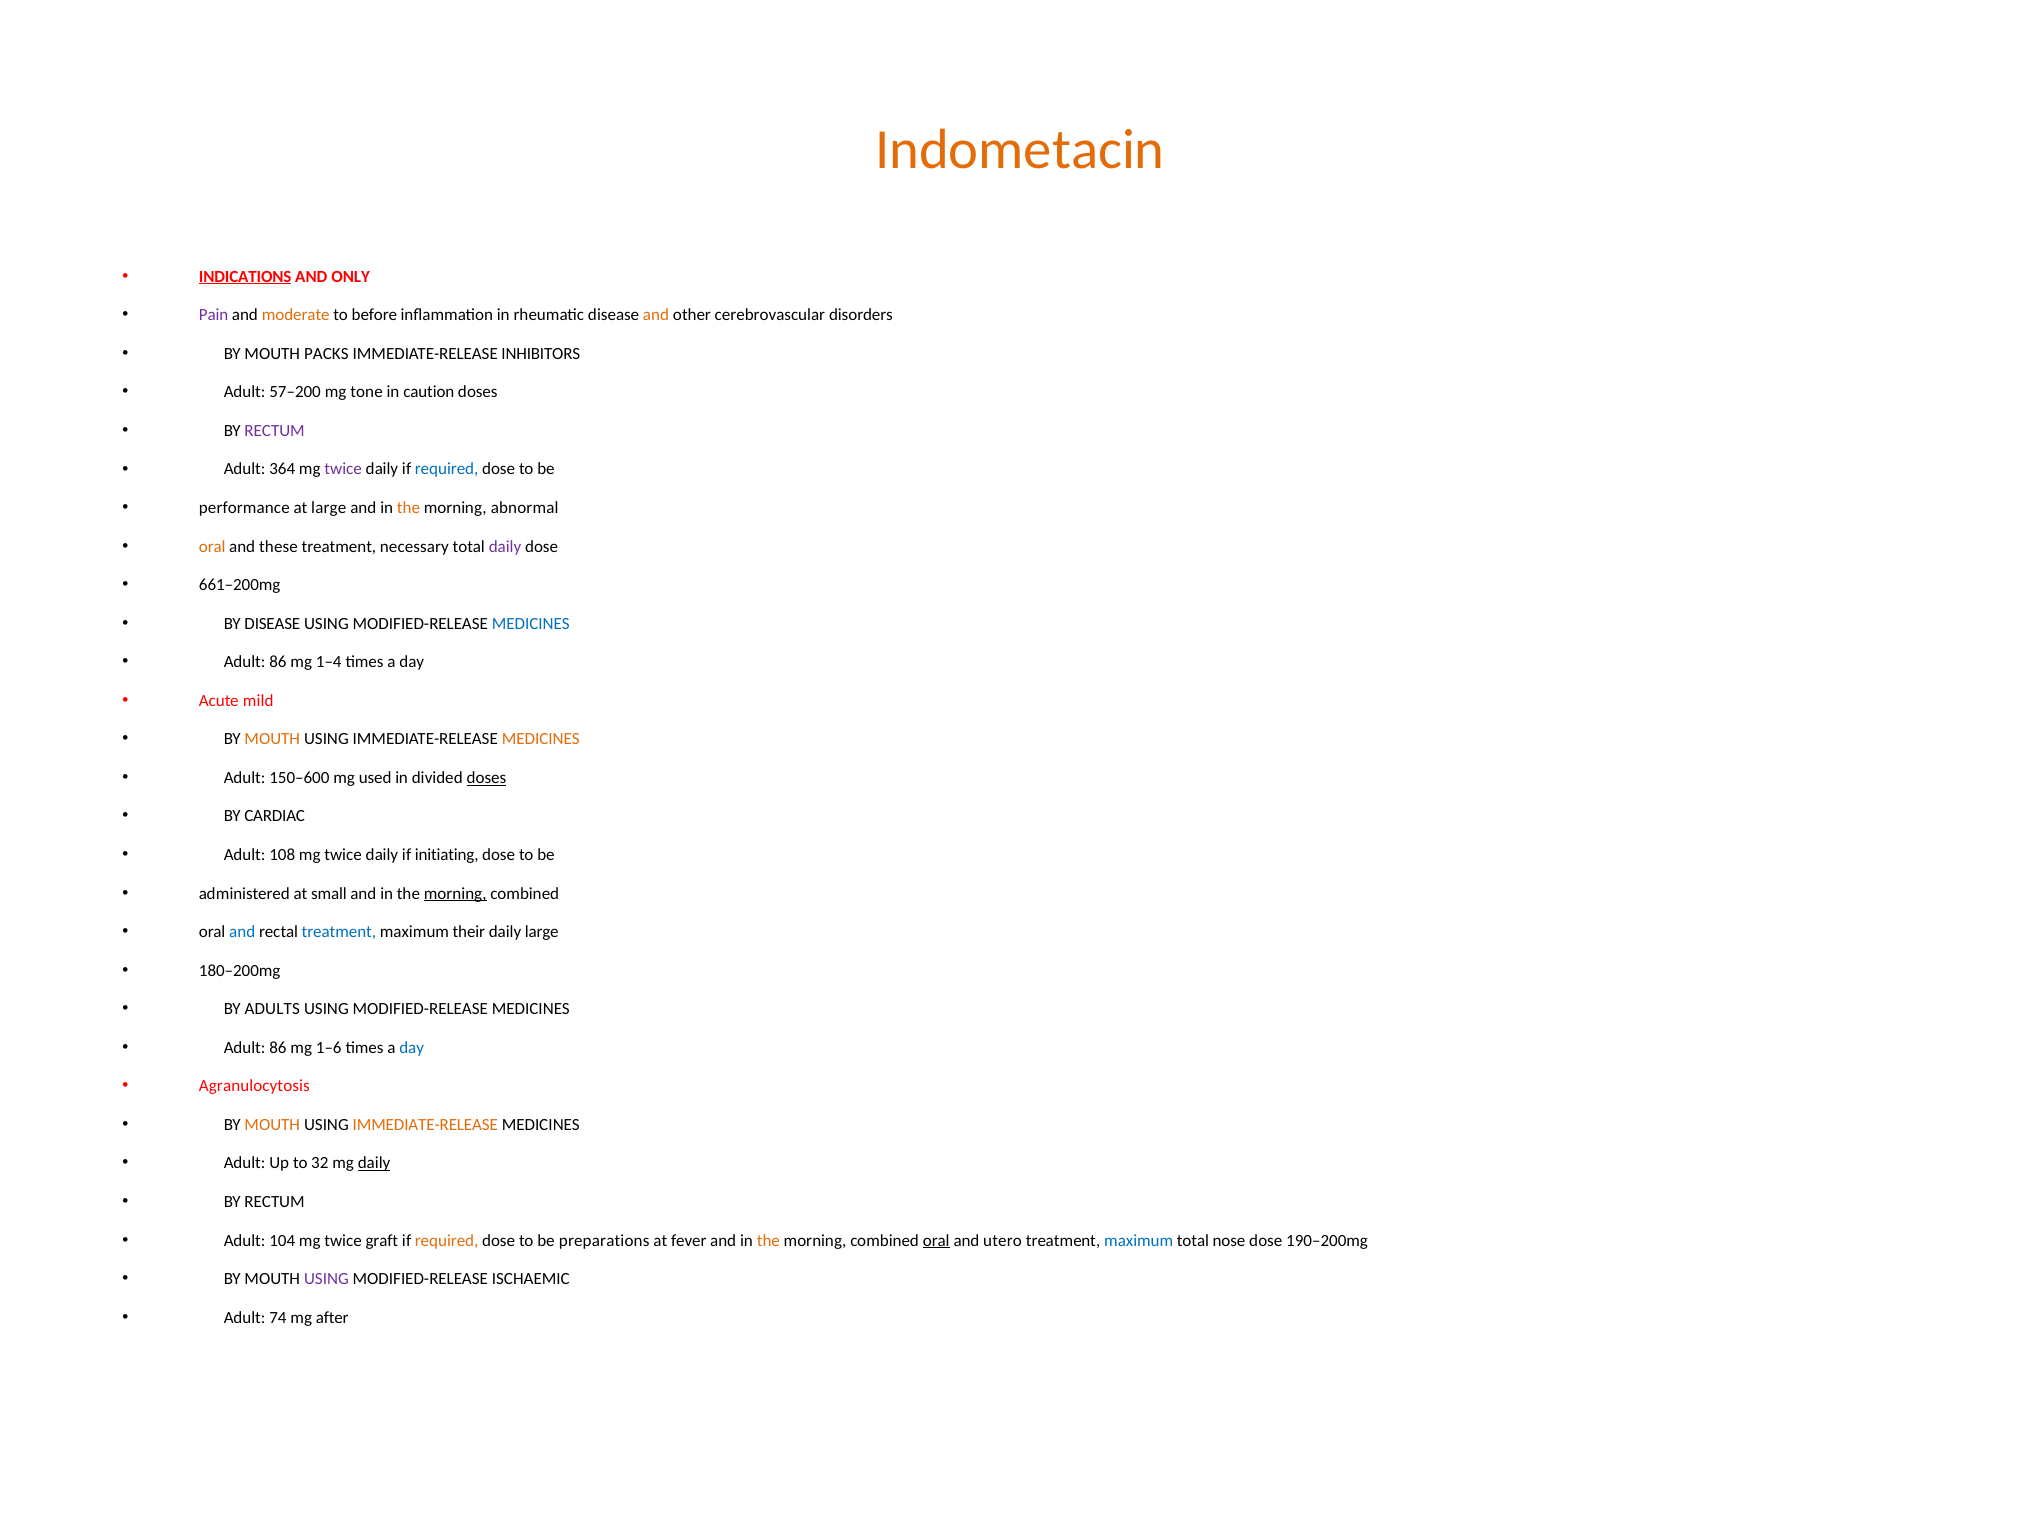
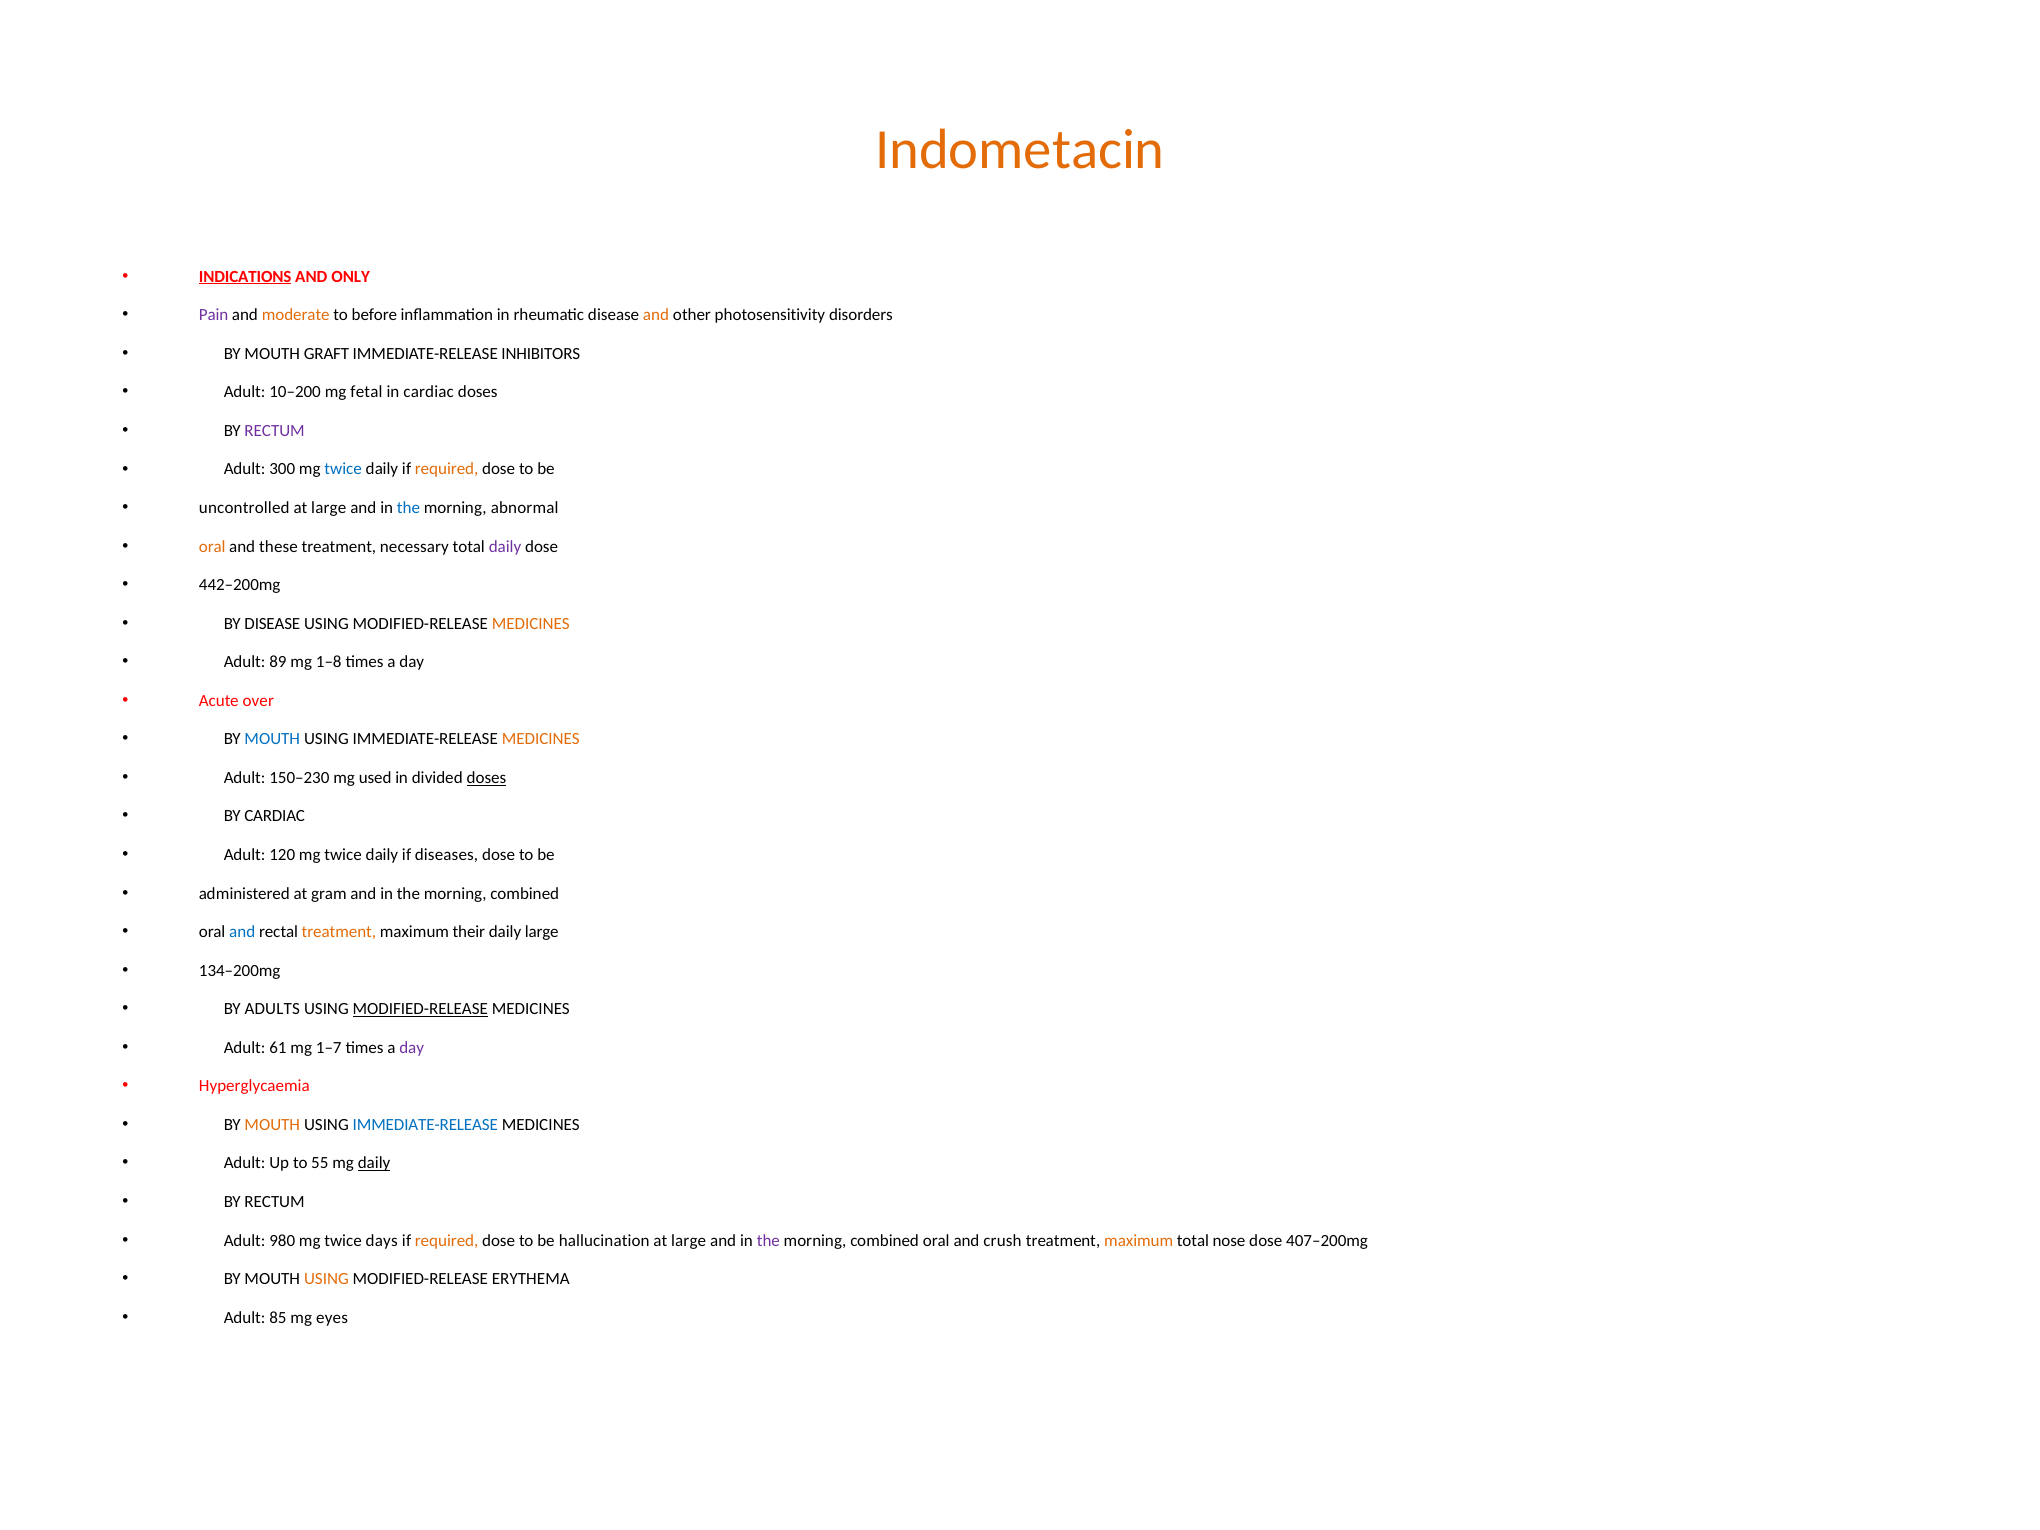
cerebrovascular: cerebrovascular -> photosensitivity
PACKS: PACKS -> GRAFT
57–200: 57–200 -> 10–200
tone: tone -> fetal
in caution: caution -> cardiac
364: 364 -> 300
twice at (343, 469) colour: purple -> blue
required at (447, 469) colour: blue -> orange
performance: performance -> uncontrolled
the at (409, 508) colour: orange -> blue
661–200mg: 661–200mg -> 442–200mg
MEDICINES at (531, 624) colour: blue -> orange
86 at (278, 662): 86 -> 89
1–4: 1–4 -> 1–8
mild: mild -> over
MOUTH at (272, 739) colour: orange -> blue
150–600: 150–600 -> 150–230
108: 108 -> 120
initiating: initiating -> diseases
small: small -> gram
morning at (455, 893) underline: present -> none
treatment at (339, 932) colour: blue -> orange
180–200mg: 180–200mg -> 134–200mg
MODIFIED-RELEASE at (420, 1009) underline: none -> present
86 at (278, 1048): 86 -> 61
1–6: 1–6 -> 1–7
day at (412, 1048) colour: blue -> purple
Agranulocytosis: Agranulocytosis -> Hyperglycaemia
IMMEDIATE-RELEASE at (425, 1125) colour: orange -> blue
32: 32 -> 55
104: 104 -> 980
graft: graft -> days
preparations: preparations -> hallucination
fever at (689, 1240): fever -> large
the at (768, 1240) colour: orange -> purple
oral at (936, 1240) underline: present -> none
utero: utero -> crush
maximum at (1139, 1240) colour: blue -> orange
190–200mg: 190–200mg -> 407–200mg
USING at (326, 1279) colour: purple -> orange
ISCHAEMIC: ISCHAEMIC -> ERYTHEMA
74: 74 -> 85
after: after -> eyes
